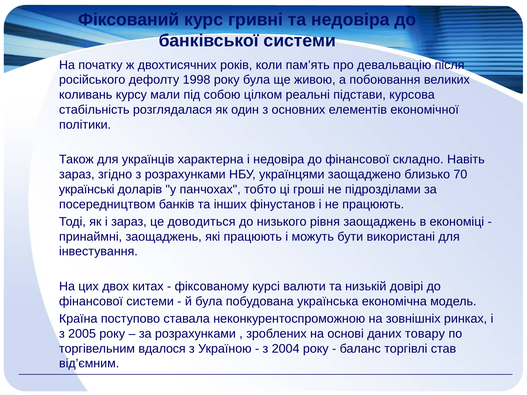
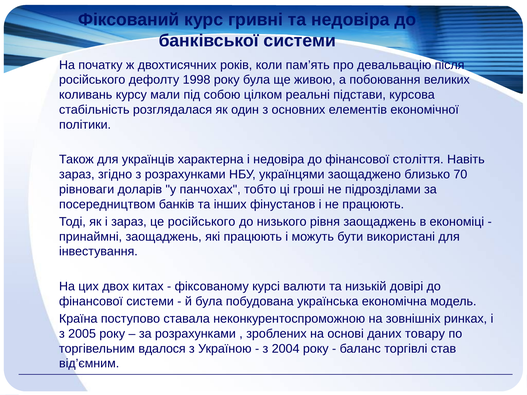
складно: складно -> століття
українські: українські -> рівноваги
це доводиться: доводиться -> російського
